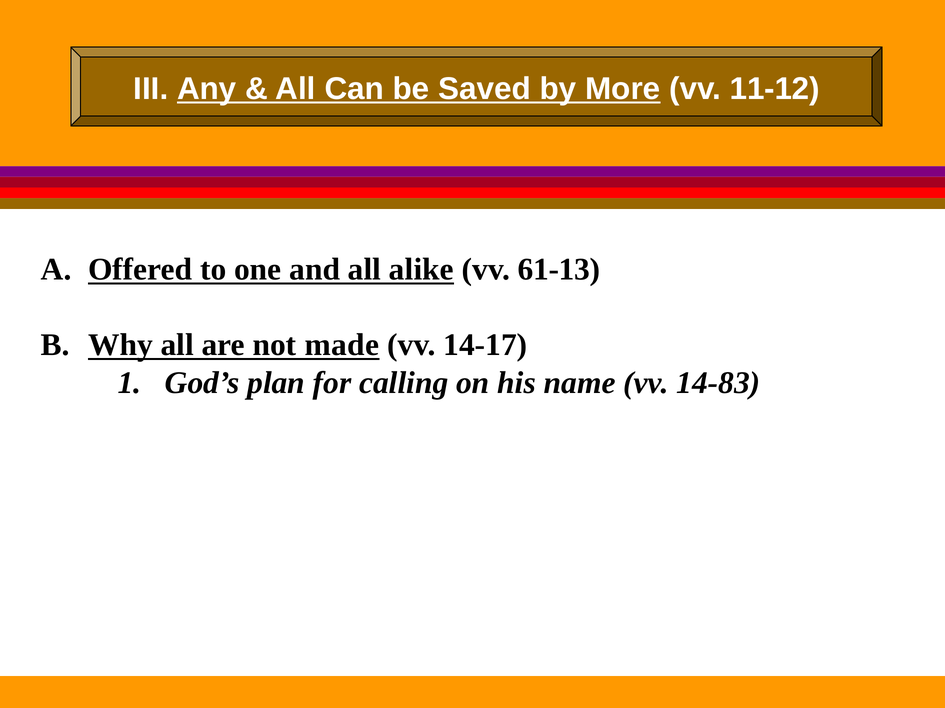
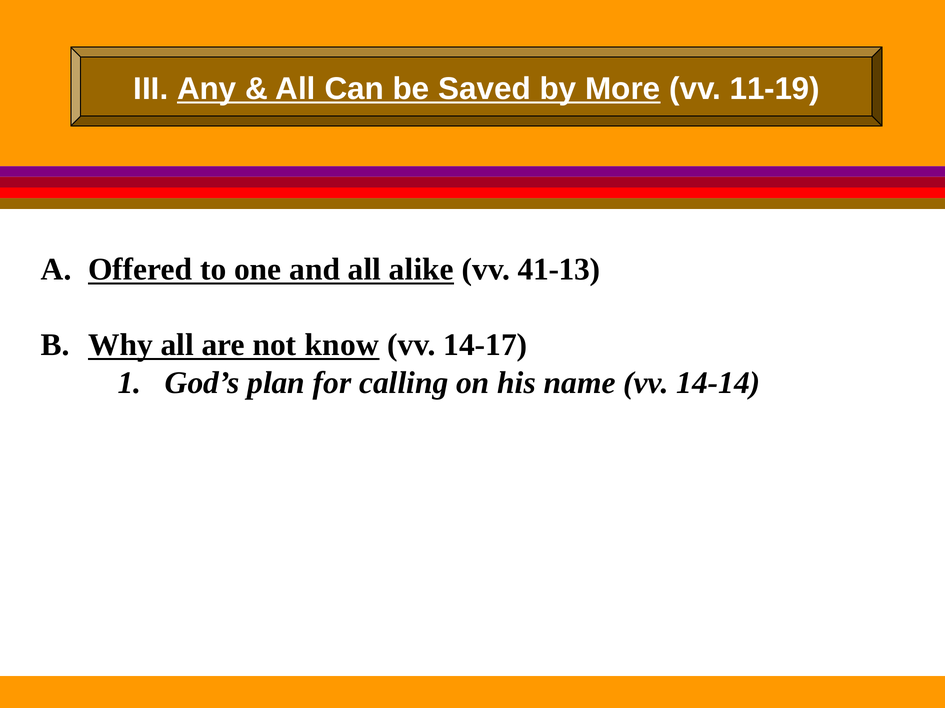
11-12: 11-12 -> 11-19
61-13: 61-13 -> 41-13
made: made -> know
14-83: 14-83 -> 14-14
